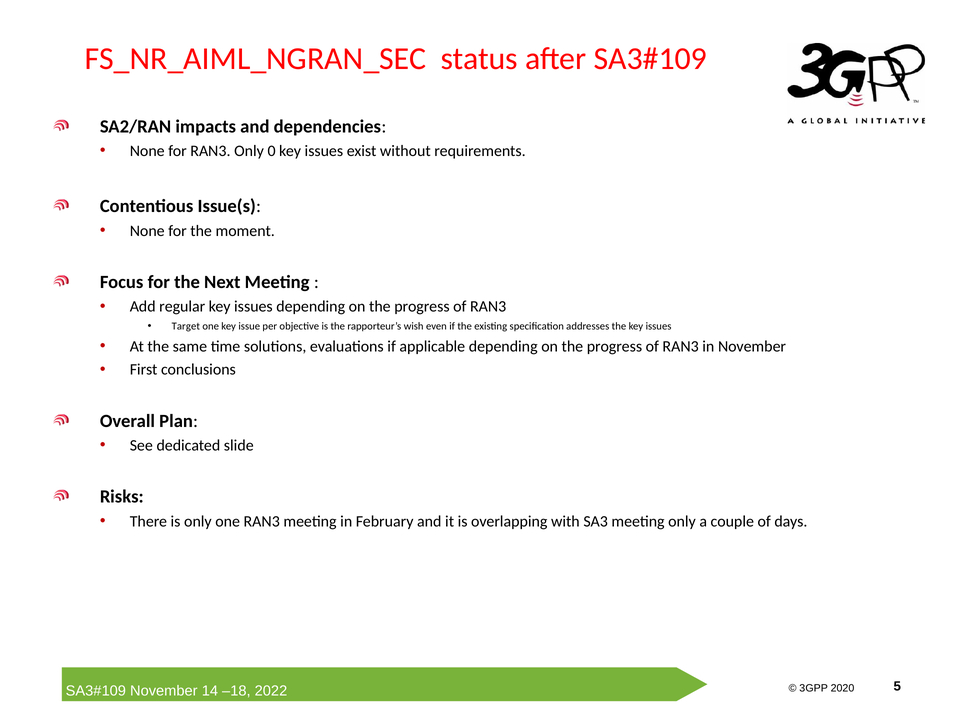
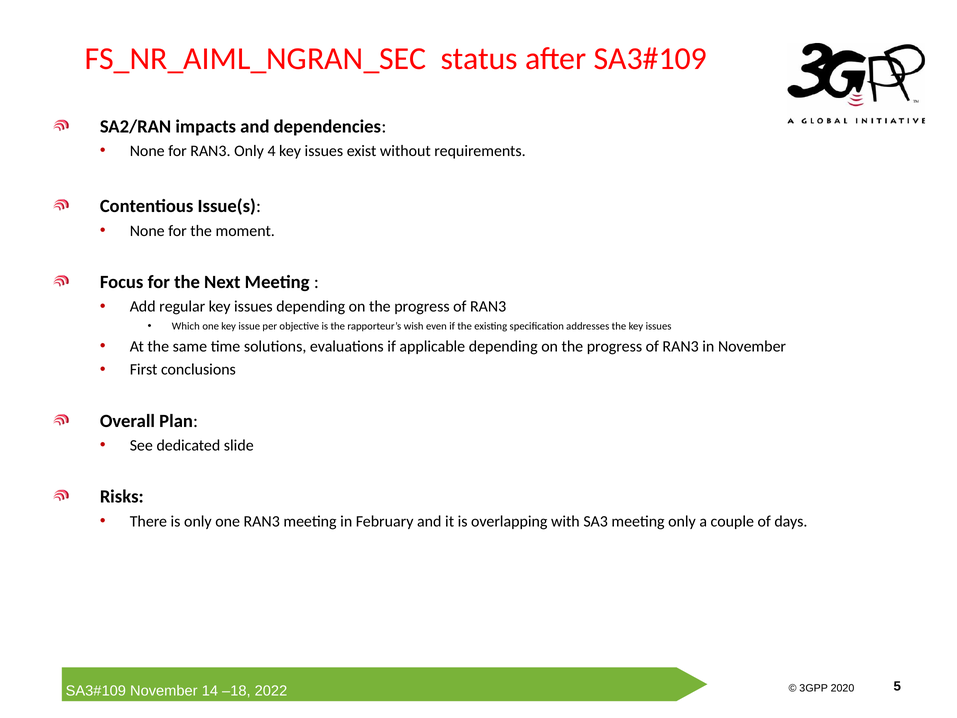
0: 0 -> 4
Target: Target -> Which
